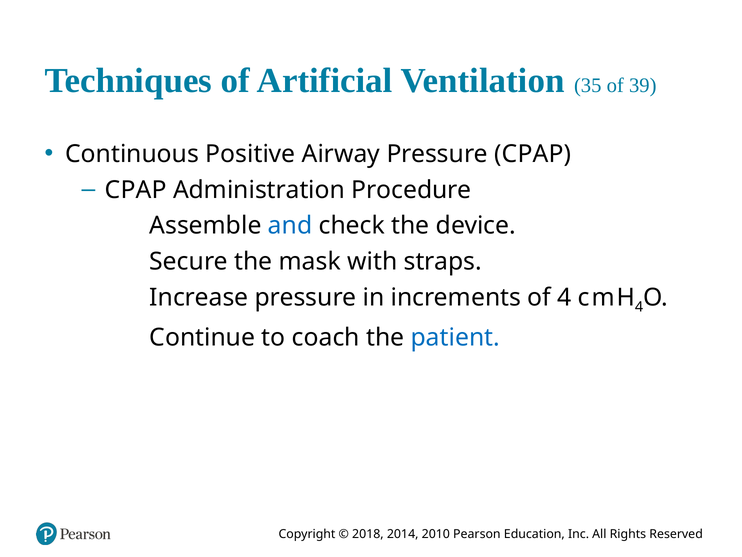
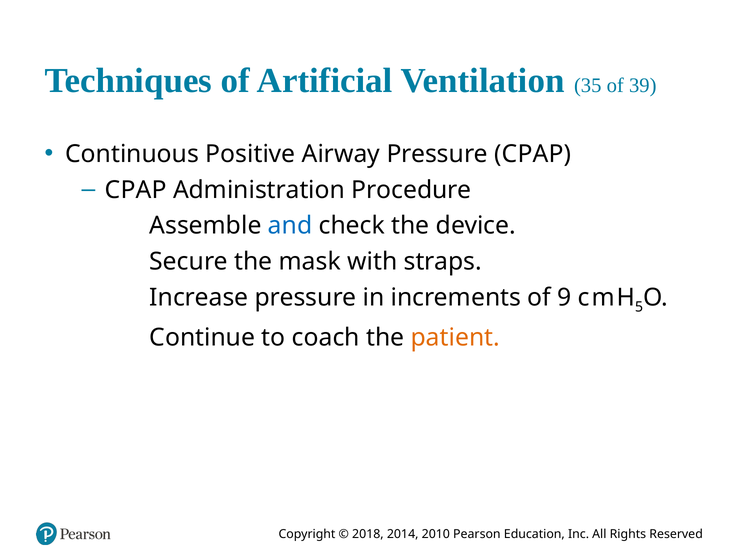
of 4: 4 -> 9
4 at (639, 307): 4 -> 5
patient colour: blue -> orange
